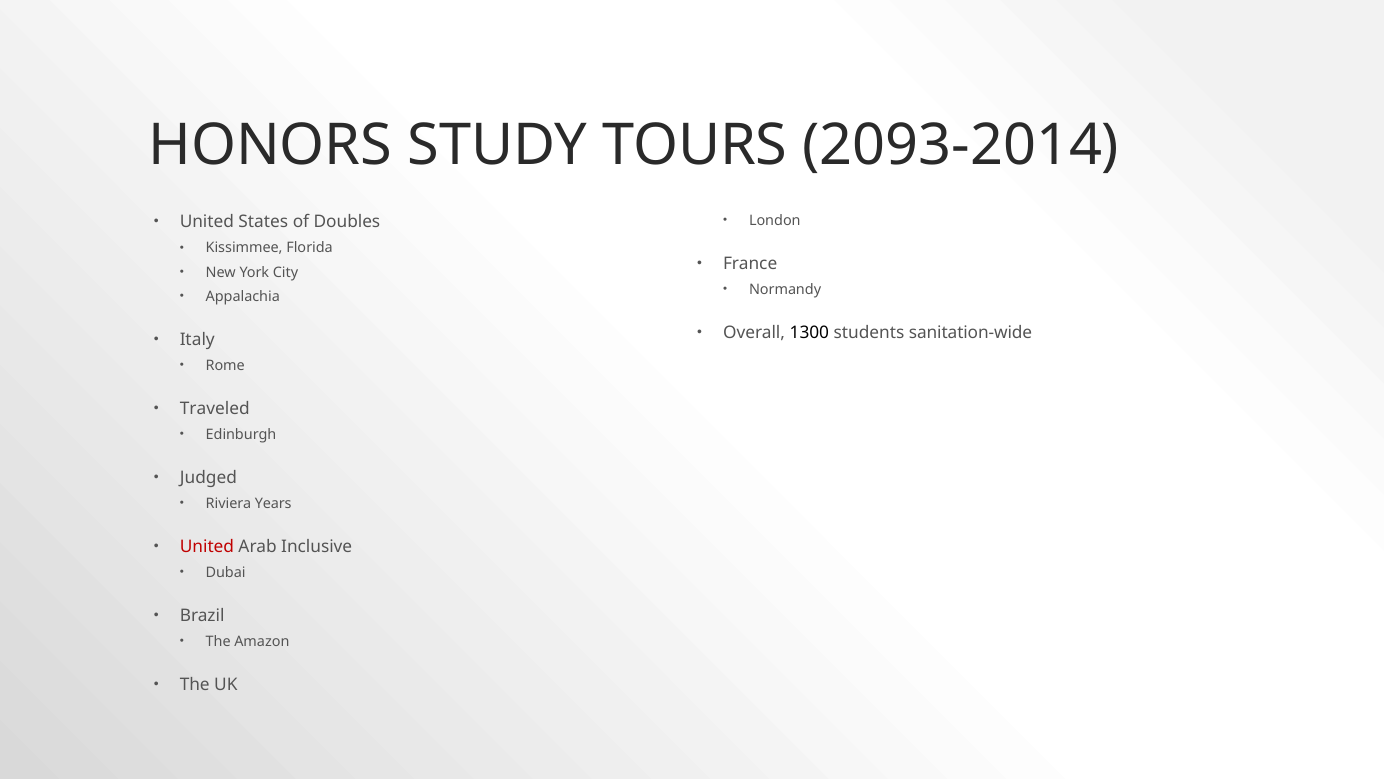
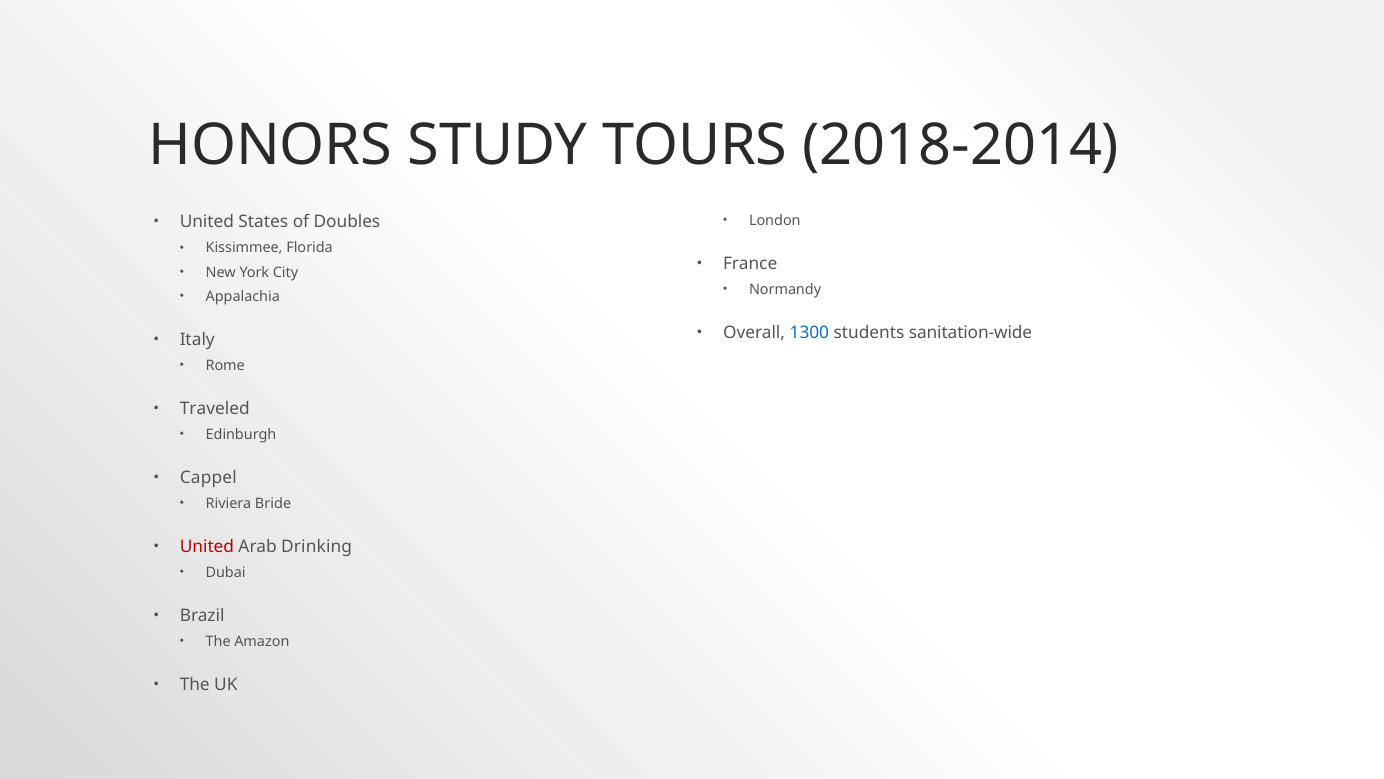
2093-2014: 2093-2014 -> 2018-2014
1300 colour: black -> blue
Judged: Judged -> Cappel
Years: Years -> Bride
Inclusive: Inclusive -> Drinking
